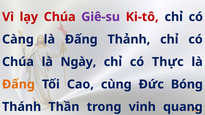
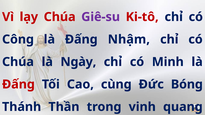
Càng: Càng -> Công
Thảnh: Thảnh -> Nhậm
Thực: Thực -> Minh
Đấng at (18, 85) colour: orange -> red
